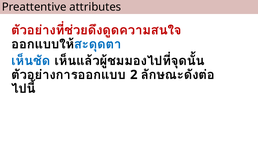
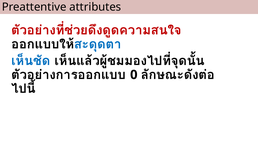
2: 2 -> 0
